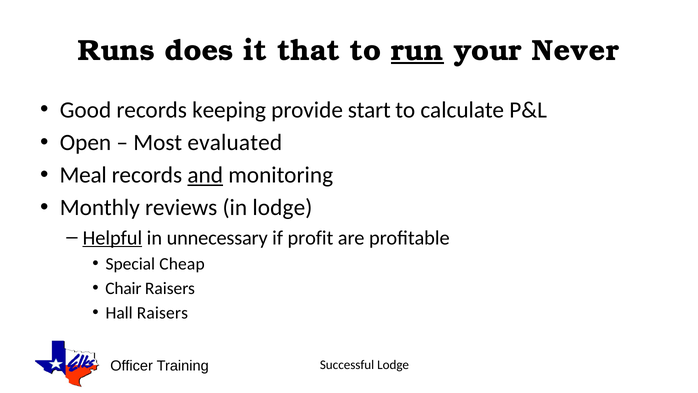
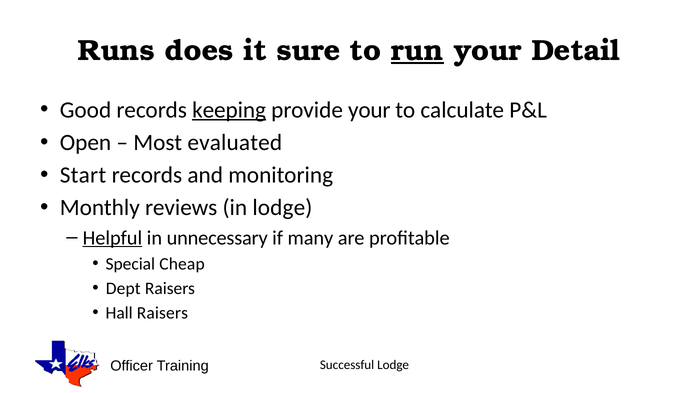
that: that -> sure
Never: Never -> Detail
keeping underline: none -> present
provide start: start -> your
Meal: Meal -> Start
and underline: present -> none
profit: profit -> many
Chair: Chair -> Dept
